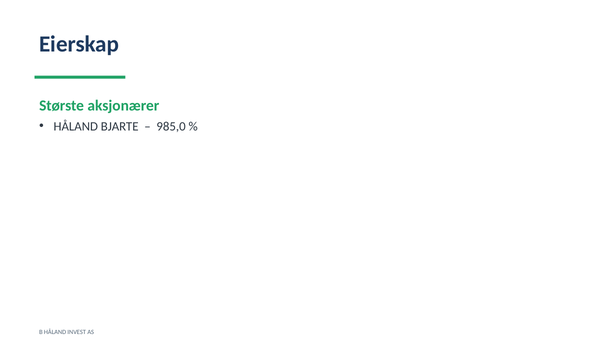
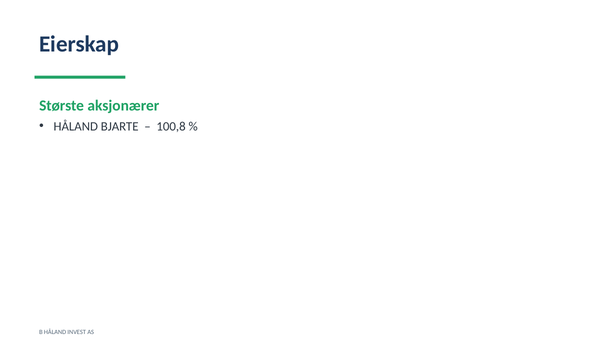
985,0: 985,0 -> 100,8
